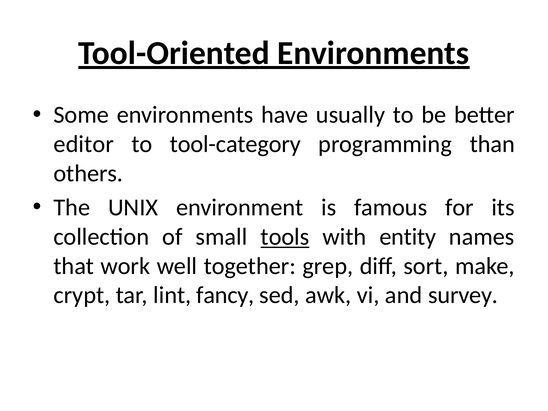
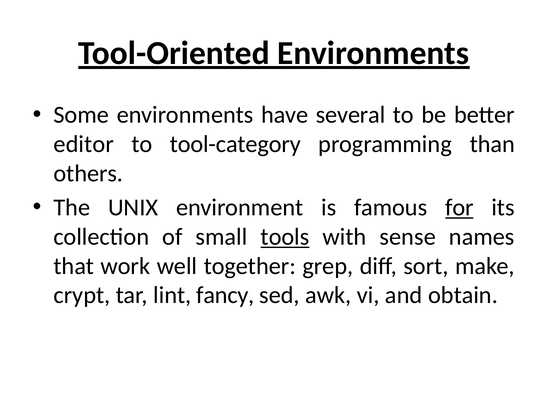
usually: usually -> several
for underline: none -> present
entity: entity -> sense
survey: survey -> obtain
